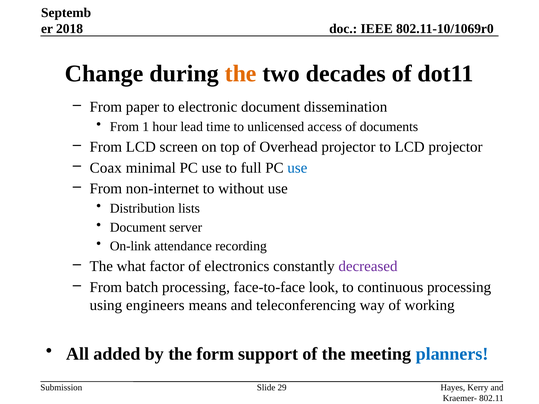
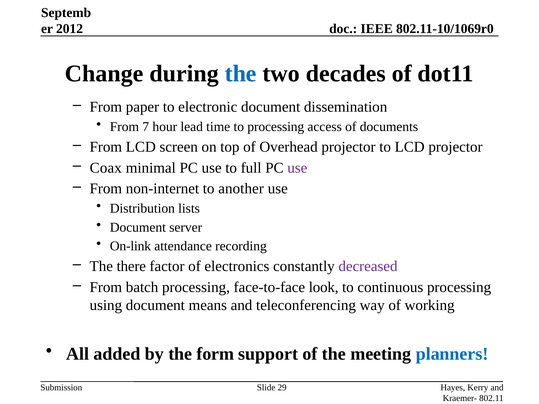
2018: 2018 -> 2012
the at (241, 74) colour: orange -> blue
1: 1 -> 7
to unlicensed: unlicensed -> processing
use at (297, 168) colour: blue -> purple
without: without -> another
what: what -> there
using engineers: engineers -> document
